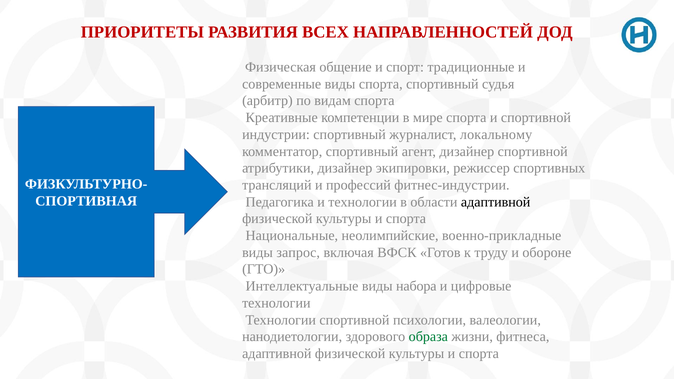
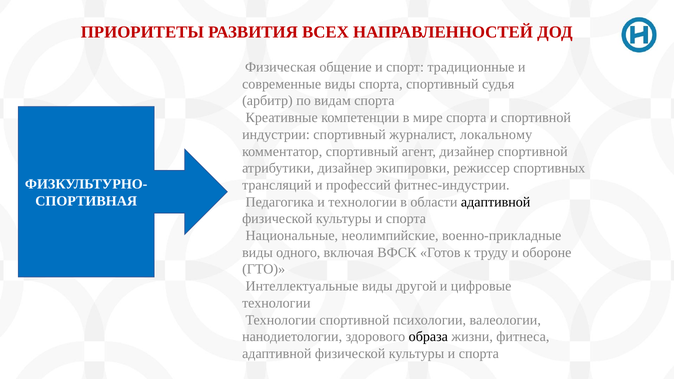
запрос: запрос -> одного
набора: набора -> другой
образа colour: green -> black
